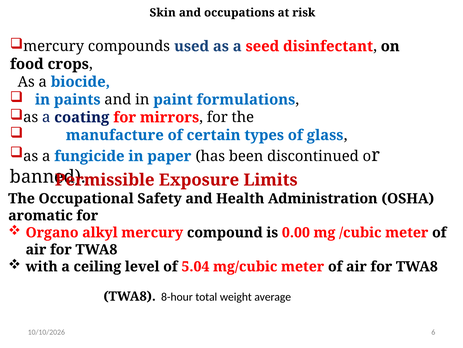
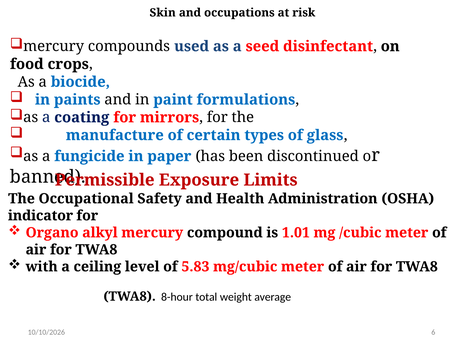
aromatic: aromatic -> indicator
0.00: 0.00 -> 1.01
5.04: 5.04 -> 5.83
